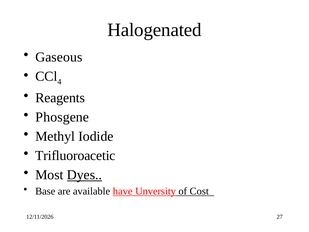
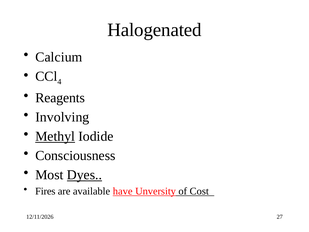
Gaseous: Gaseous -> Calcium
Phosgene: Phosgene -> Involving
Methyl underline: none -> present
Trifluoroacetic: Trifluoroacetic -> Consciousness
Base: Base -> Fires
